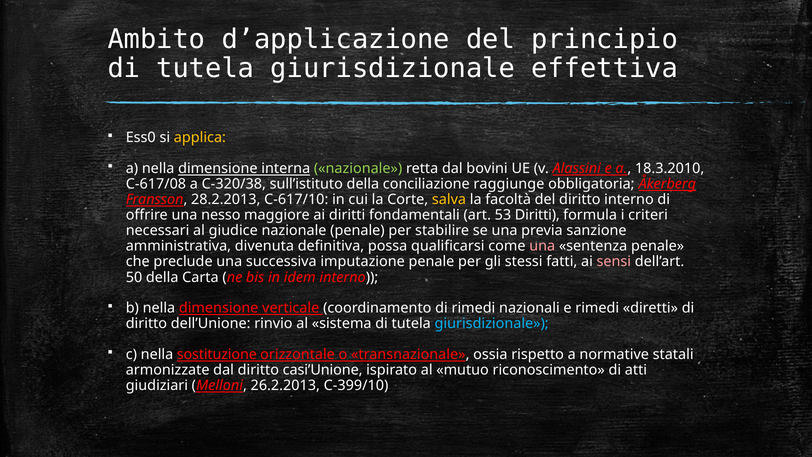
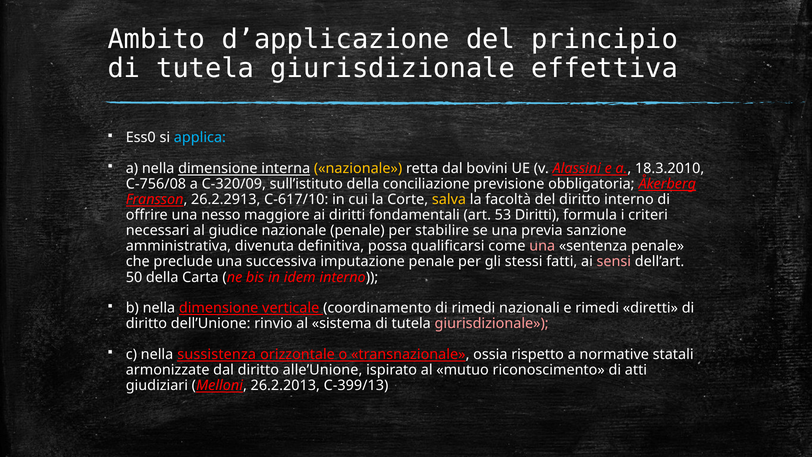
applica colour: yellow -> light blue
nazionale at (358, 168) colour: light green -> yellow
C‑617/08: C‑617/08 -> C‑756/08
C‑320/38: C‑320/38 -> C‑320/09
raggiunge: raggiunge -> previsione
28.2.2013: 28.2.2013 -> 26.2.2913
giurisdizionale at (492, 324) colour: light blue -> pink
sostituzione: sostituzione -> sussistenza
casi’Unione: casi’Unione -> alle’Unione
C-399/10: C-399/10 -> C-399/13
